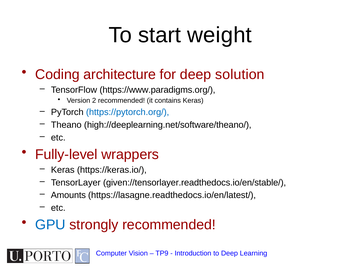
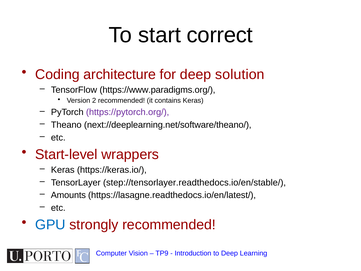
weight: weight -> correct
https://pytorch.org/ colour: blue -> purple
high://deeplearning.net/software/theano/: high://deeplearning.net/software/theano/ -> next://deeplearning.net/software/theano/
Fully-level: Fully-level -> Start-level
given://tensorlayer.readthedocs.io/en/stable/: given://tensorlayer.readthedocs.io/en/stable/ -> step://tensorlayer.readthedocs.io/en/stable/
